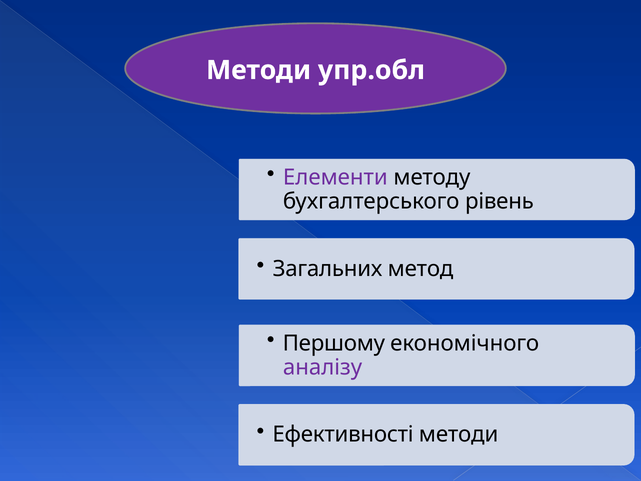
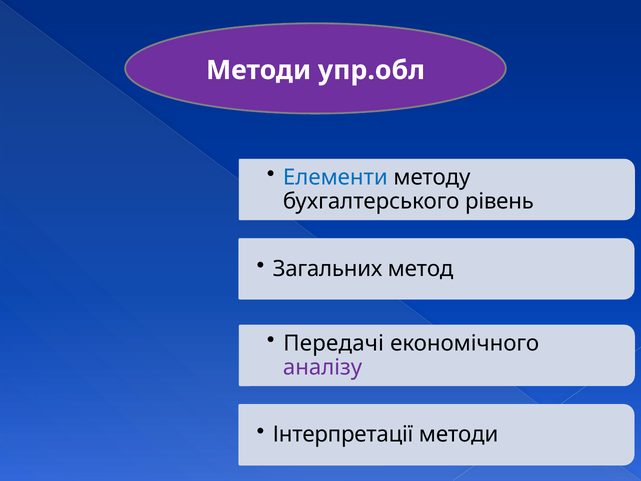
Елементи colour: purple -> blue
Першому: Першому -> Передачі
Ефективності: Ефективності -> Інтерпретації
